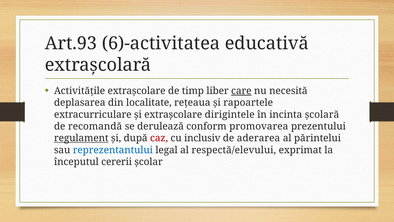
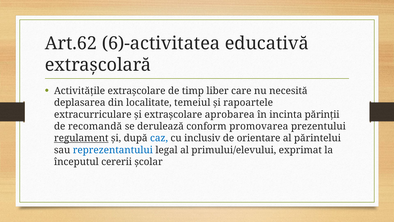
Art.93: Art.93 -> Art.62
care underline: present -> none
reţeaua: reţeaua -> temeiul
dirigintele: dirigintele -> aprobarea
şcolară: şcolară -> părinţii
caz colour: red -> blue
aderarea: aderarea -> orientare
respectă/elevului: respectă/elevului -> primului/elevului
